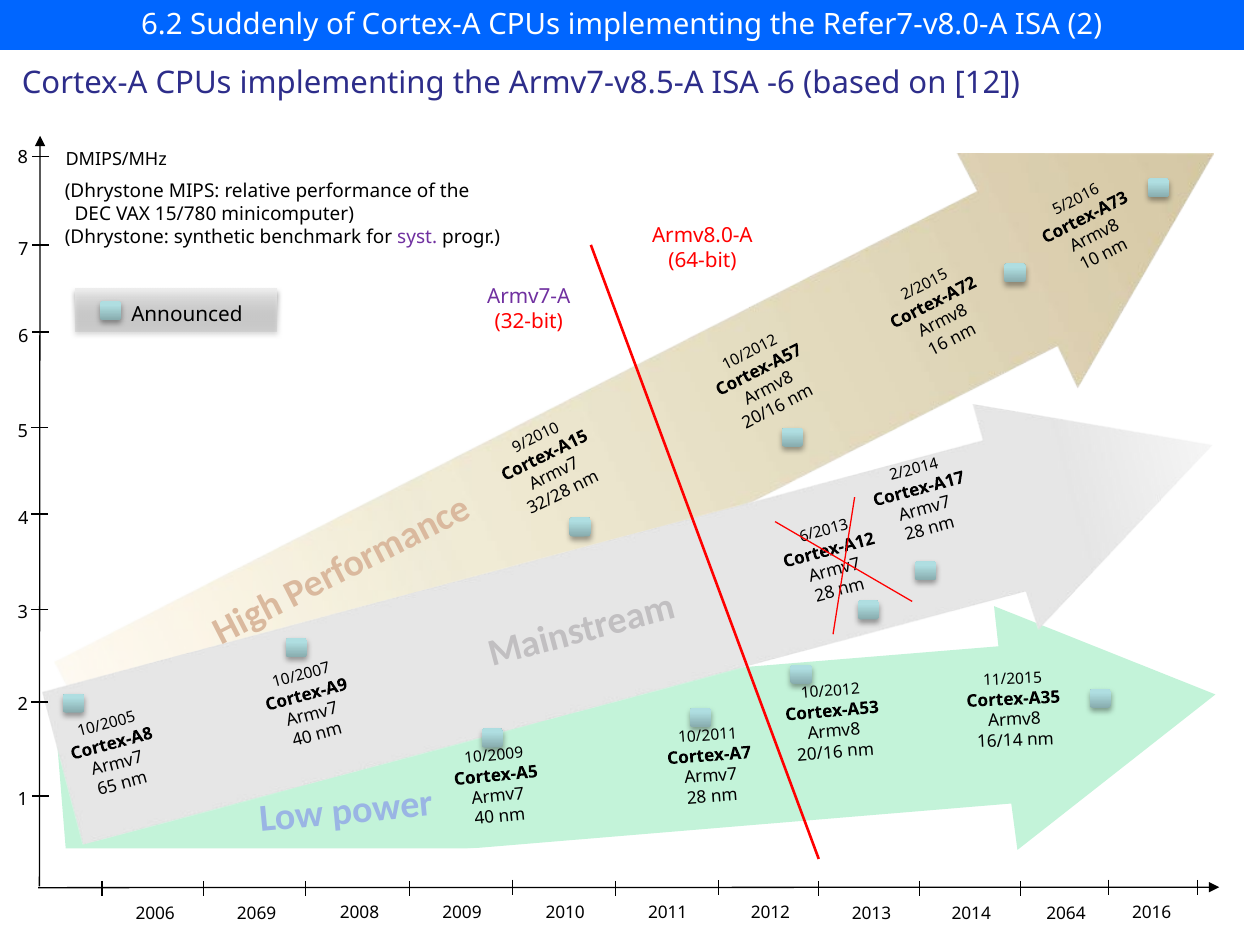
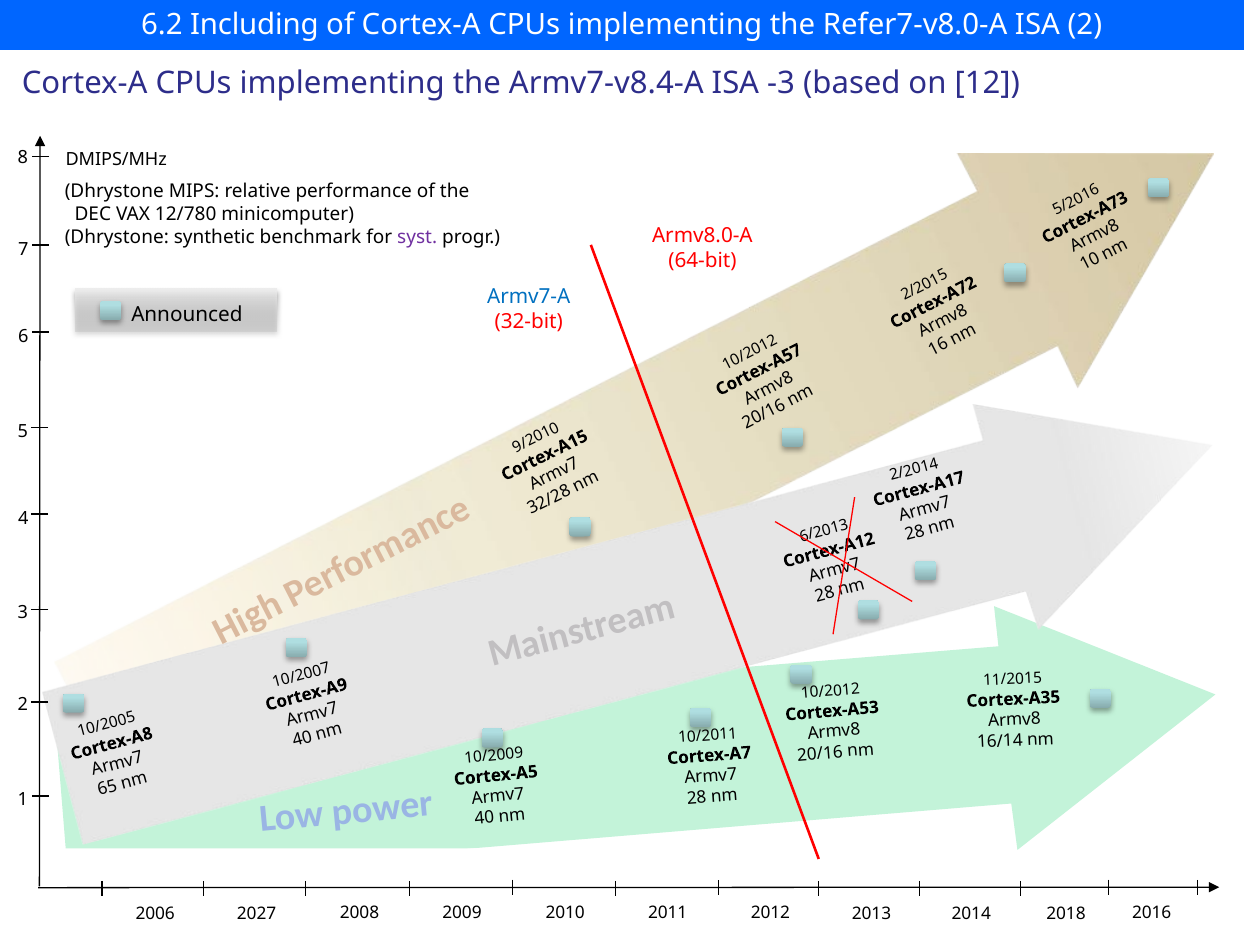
Suddenly: Suddenly -> Including
Armv7-v8.5-A: Armv7-v8.5-A -> Armv7-v8.4-A
-6: -6 -> -3
15/780: 15/780 -> 12/780
Armv7-A colour: purple -> blue
2069: 2069 -> 2027
2064: 2064 -> 2018
